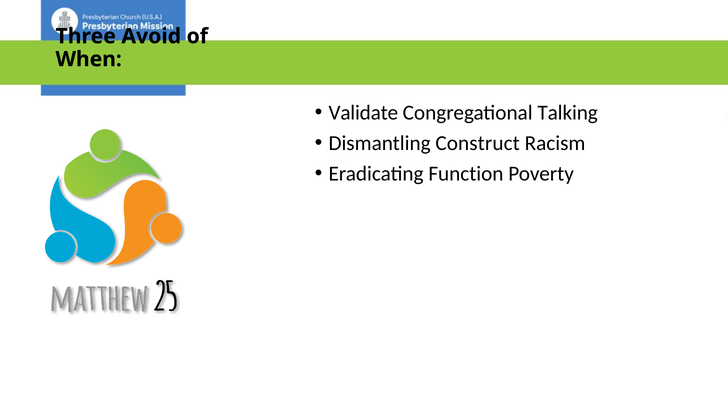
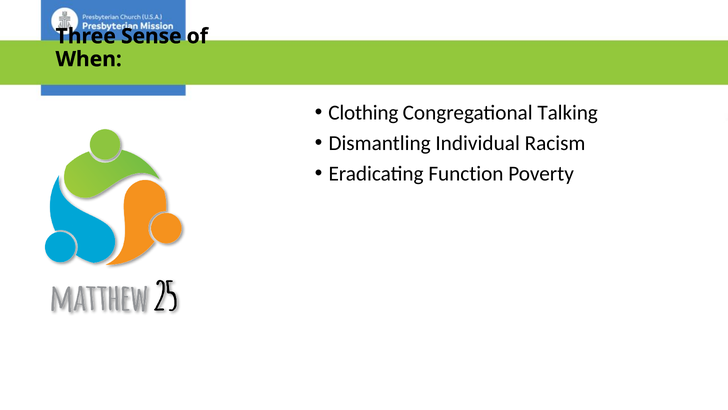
Avoid: Avoid -> Sense
Validate: Validate -> Clothing
Construct: Construct -> Individual
